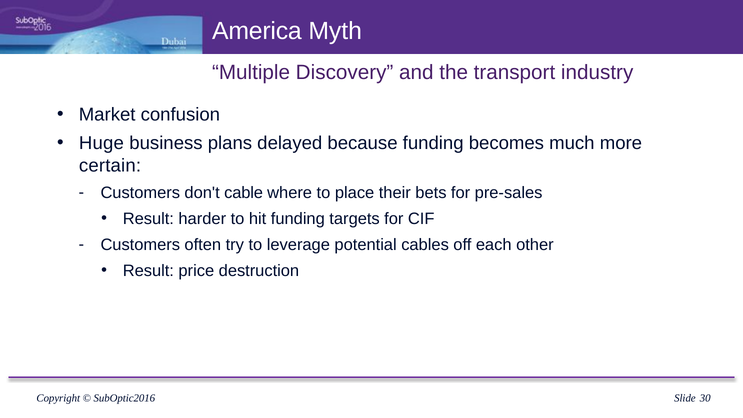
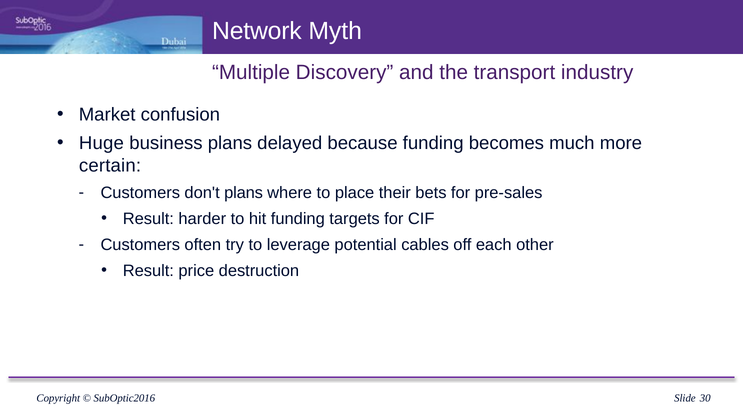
America: America -> Network
don't cable: cable -> plans
